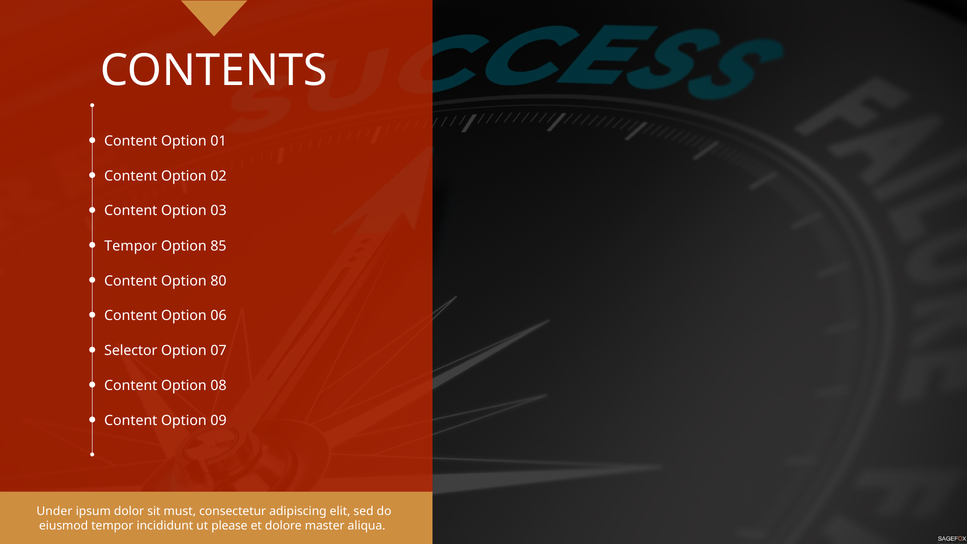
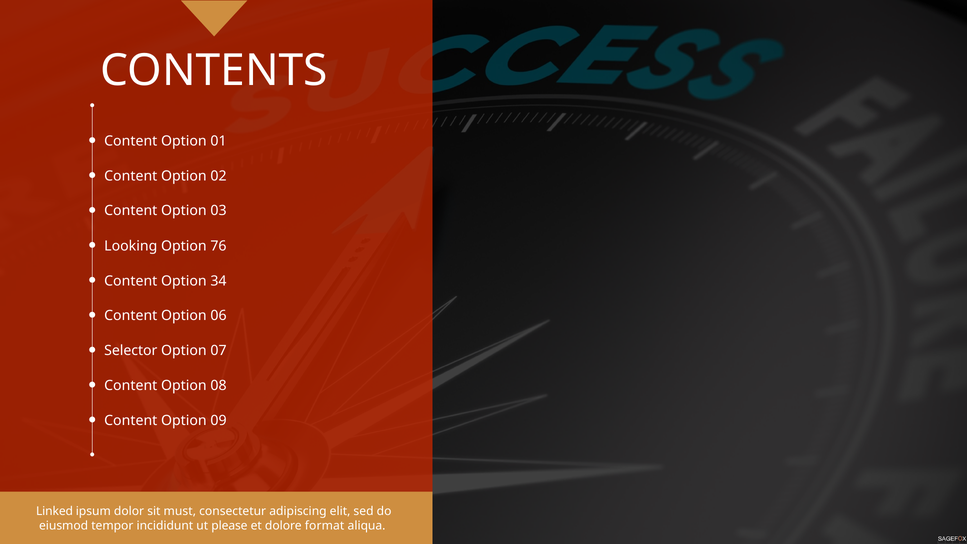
Tempor at (131, 246): Tempor -> Looking
85: 85 -> 76
80: 80 -> 34
Under: Under -> Linked
master: master -> format
